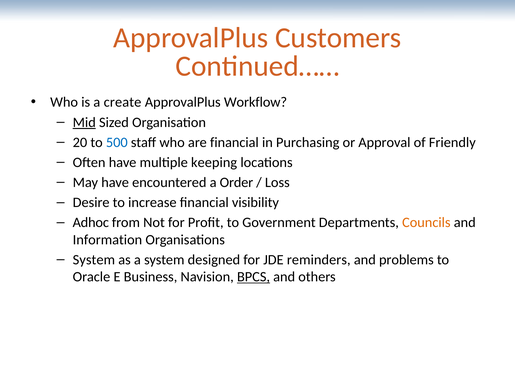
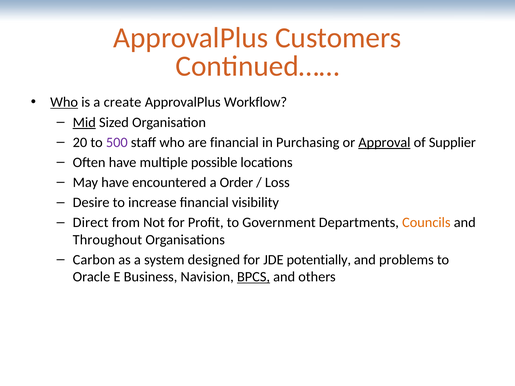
Who at (64, 102) underline: none -> present
500 colour: blue -> purple
Approval underline: none -> present
Friendly: Friendly -> Supplier
keeping: keeping -> possible
Adhoc: Adhoc -> Direct
Information: Information -> Throughout
System at (94, 260): System -> Carbon
reminders: reminders -> potentially
